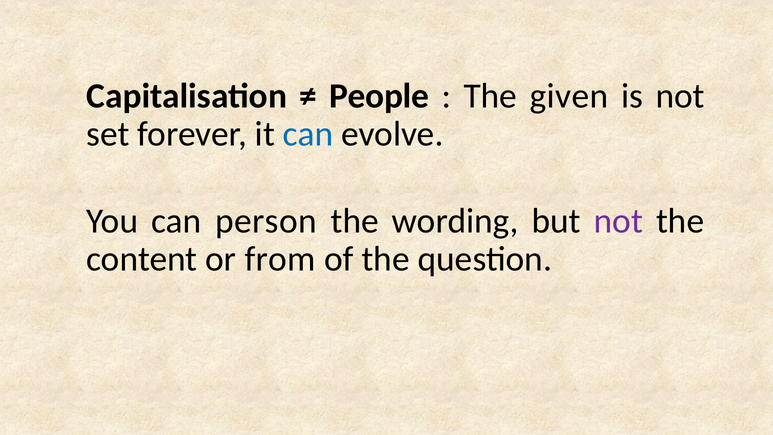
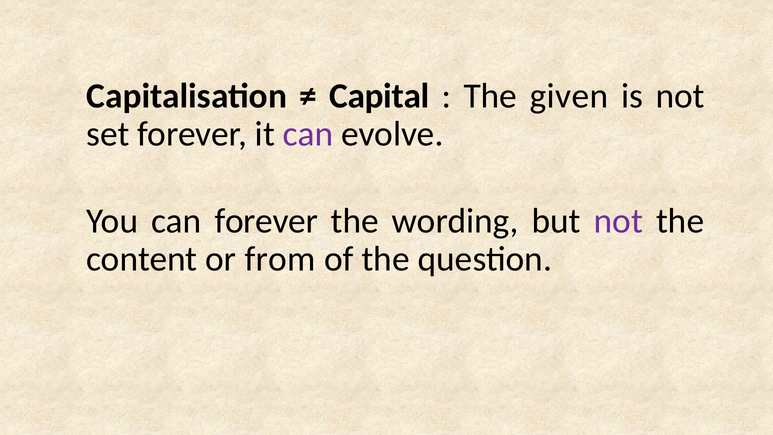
People: People -> Capital
can at (308, 134) colour: blue -> purple
can person: person -> forever
